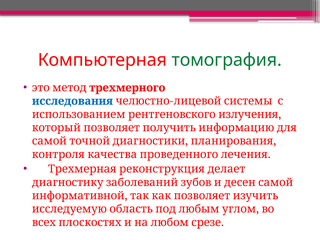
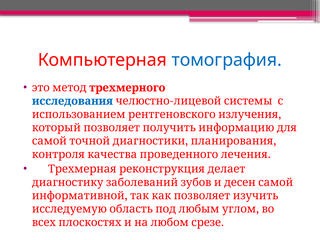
томография colour: green -> blue
